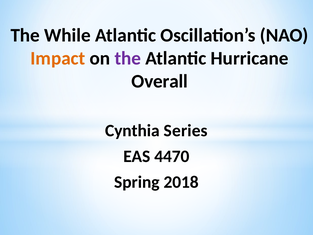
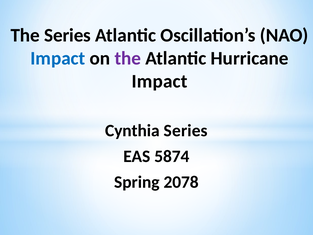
The While: While -> Series
Impact at (58, 58) colour: orange -> blue
Overall at (160, 81): Overall -> Impact
4470: 4470 -> 5874
2018: 2018 -> 2078
